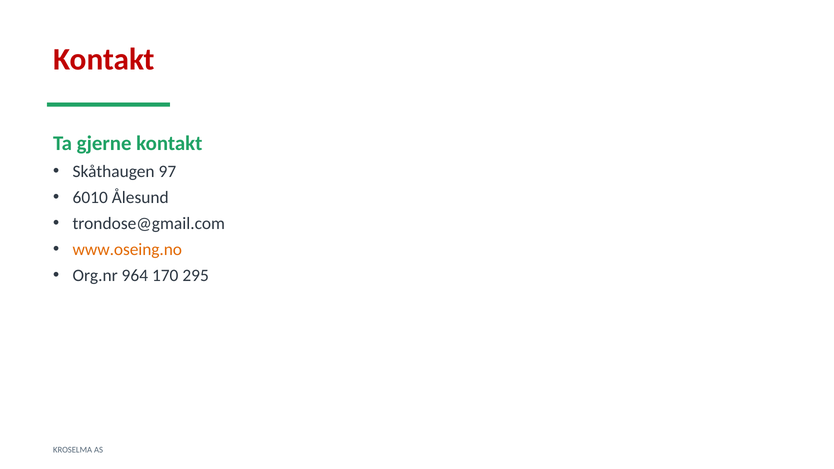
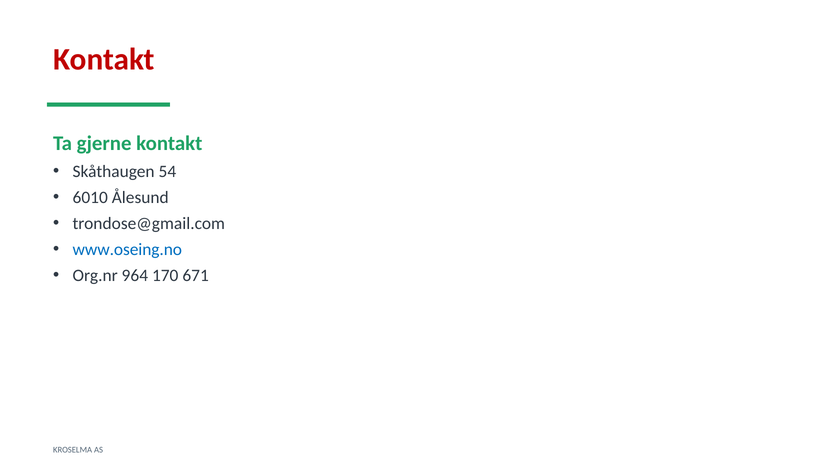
97: 97 -> 54
www.oseing.no colour: orange -> blue
295: 295 -> 671
